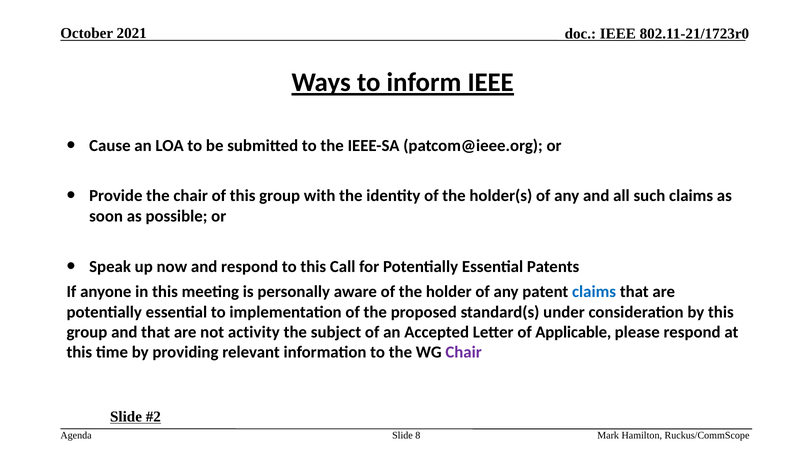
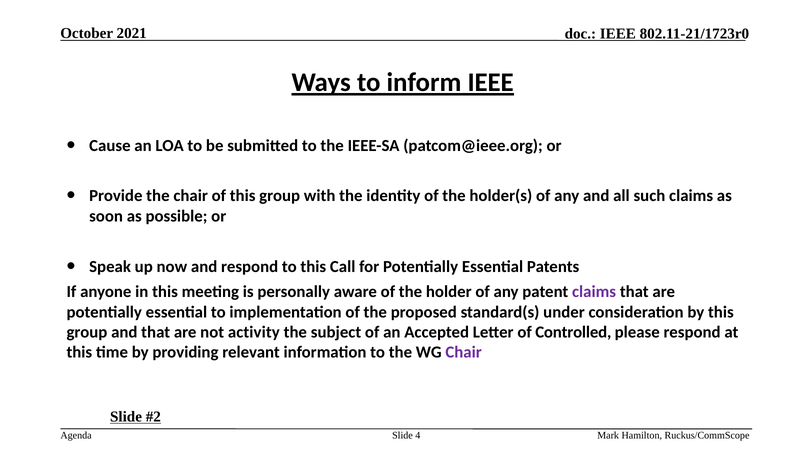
claims at (594, 291) colour: blue -> purple
Applicable: Applicable -> Controlled
8: 8 -> 4
